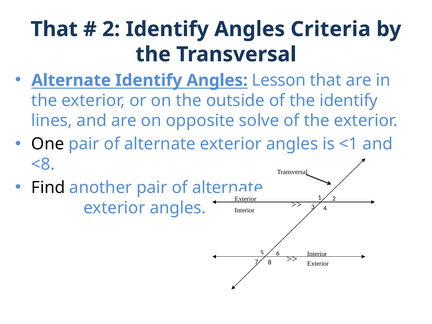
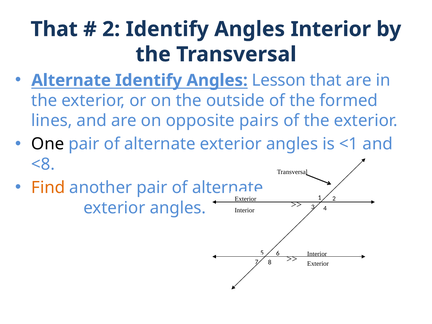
Angles Criteria: Criteria -> Interior
the identify: identify -> formed
solve: solve -> pairs
Find colour: black -> orange
